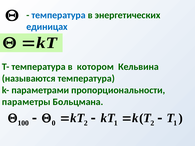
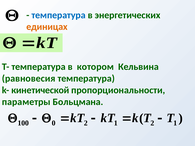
единицах colour: blue -> orange
называются: называются -> равновесия
параметрами: параметрами -> кинетической
